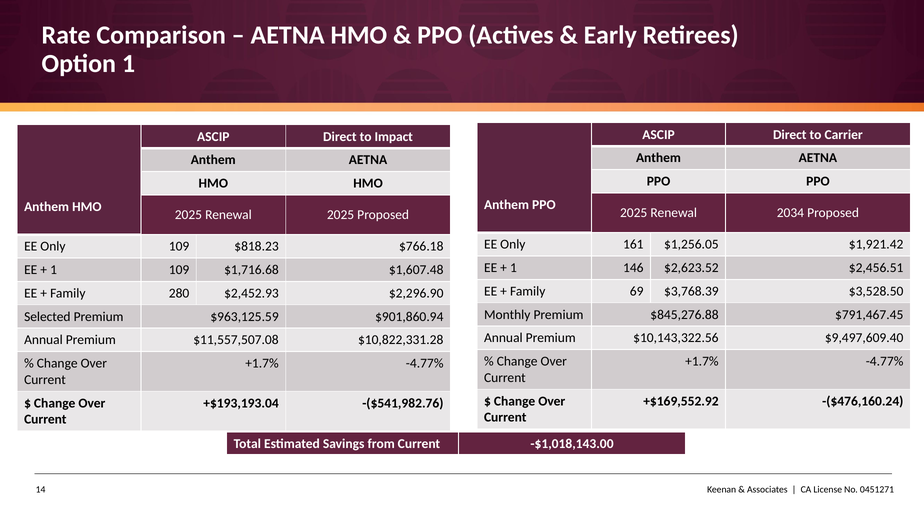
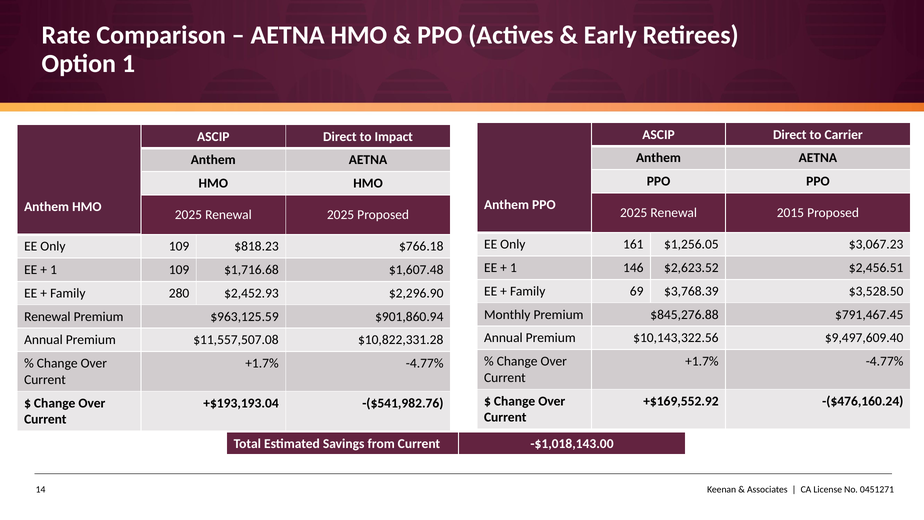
2034: 2034 -> 2015
$1,921.42: $1,921.42 -> $3,067.23
Selected at (47, 316): Selected -> Renewal
